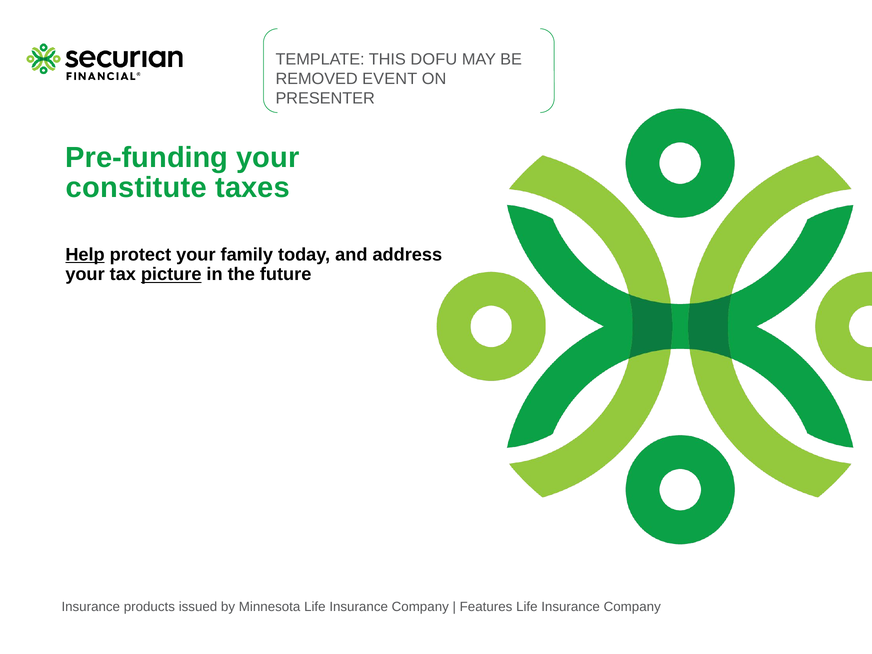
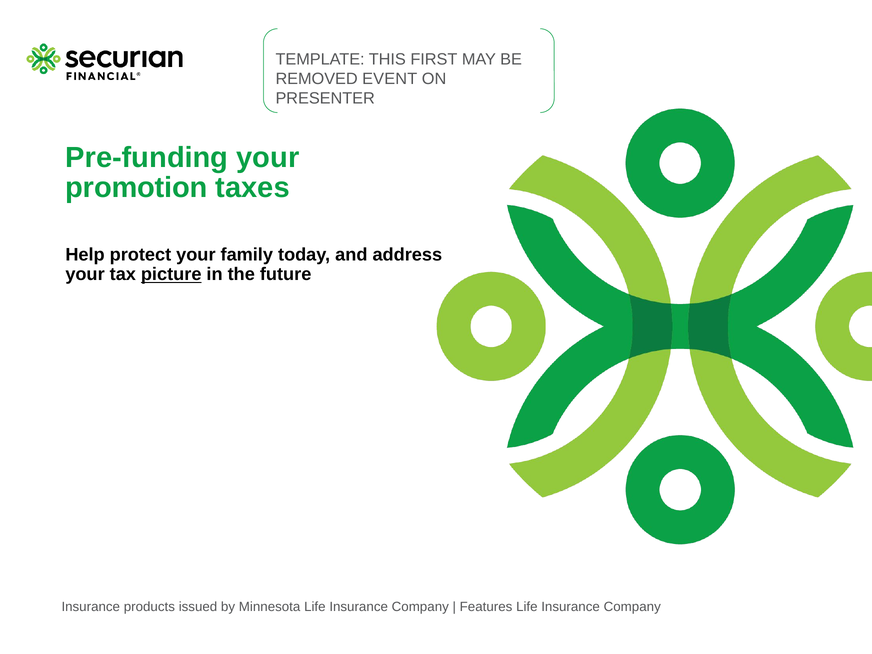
DOFU: DOFU -> FIRST
constitute: constitute -> promotion
Help underline: present -> none
